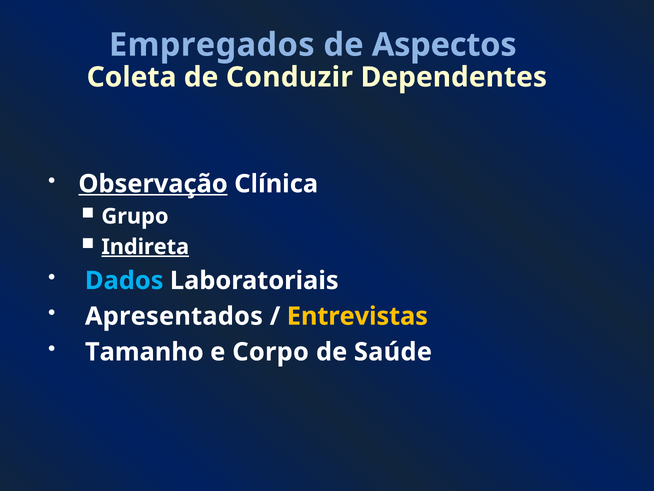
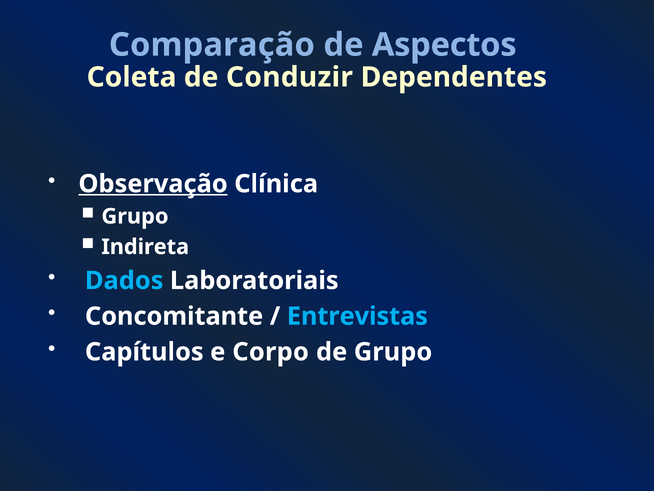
Empregados: Empregados -> Comparação
Indireta underline: present -> none
Apresentados: Apresentados -> Concomitante
Entrevistas colour: yellow -> light blue
Tamanho: Tamanho -> Capítulos
de Saúde: Saúde -> Grupo
